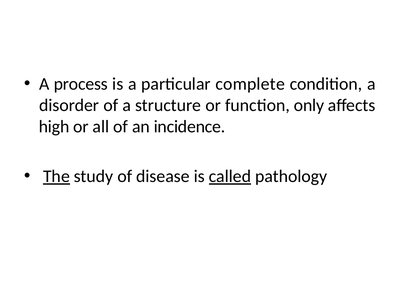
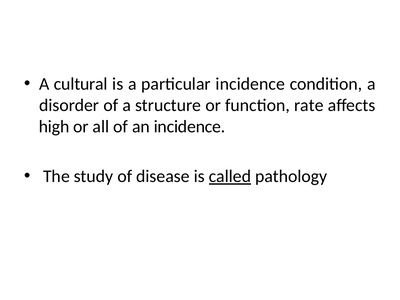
process: process -> cultural
particular complete: complete -> incidence
only: only -> rate
The underline: present -> none
